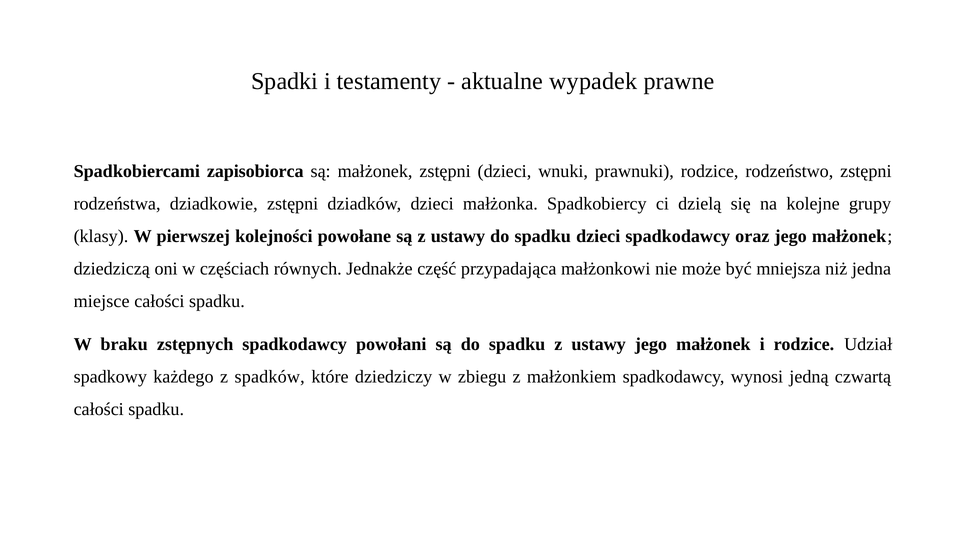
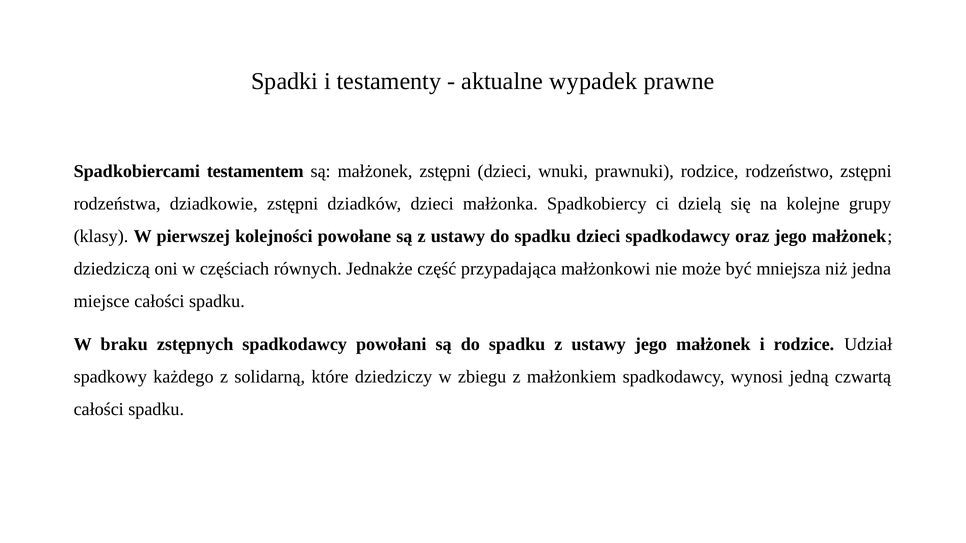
zapisobiorca: zapisobiorca -> testamentem
spadków: spadków -> solidarną
